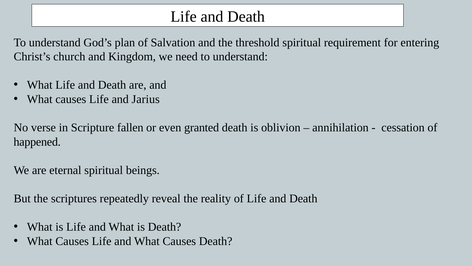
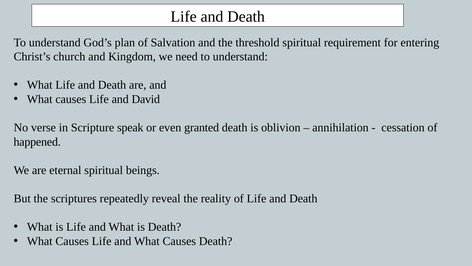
Jarius: Jarius -> David
fallen: fallen -> speak
